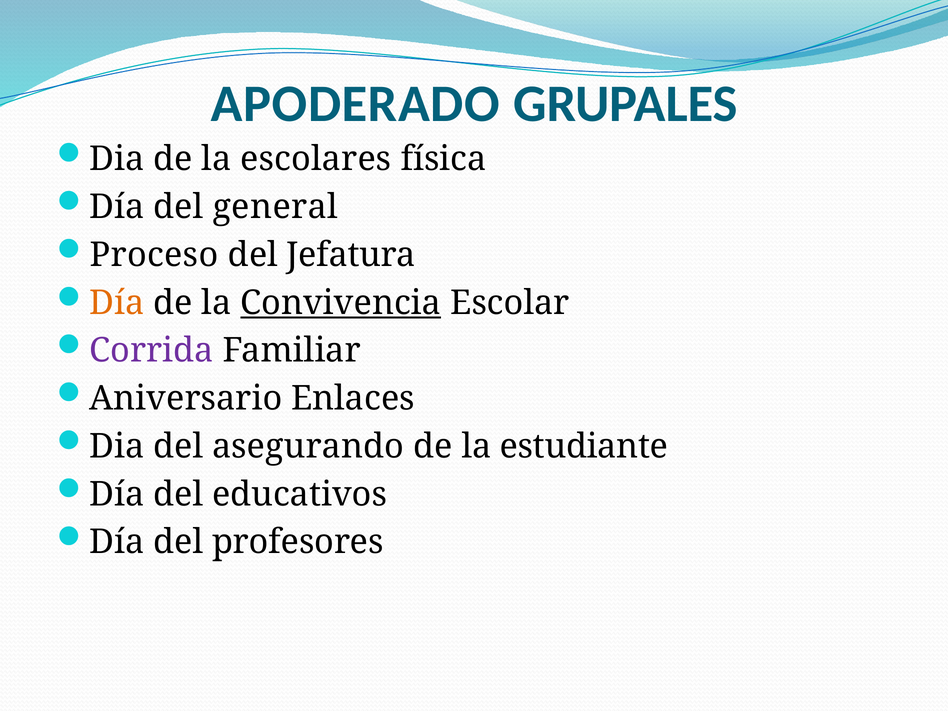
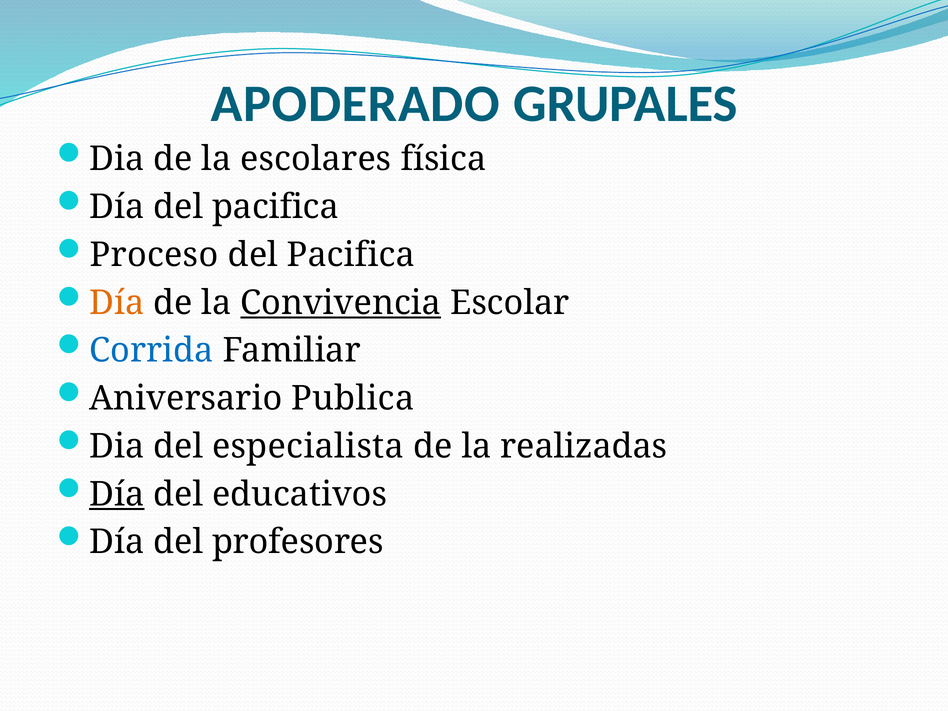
Día del general: general -> pacifica
Jefatura at (351, 255): Jefatura -> Pacifica
Corrida colour: purple -> blue
Enlaces: Enlaces -> Publica
asegurando: asegurando -> especialista
estudiante: estudiante -> realizadas
Día at (117, 494) underline: none -> present
